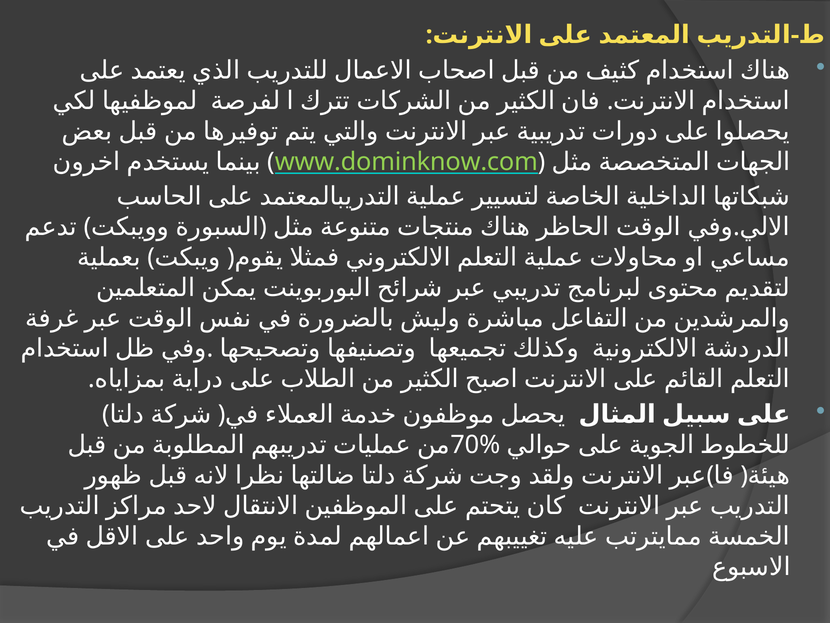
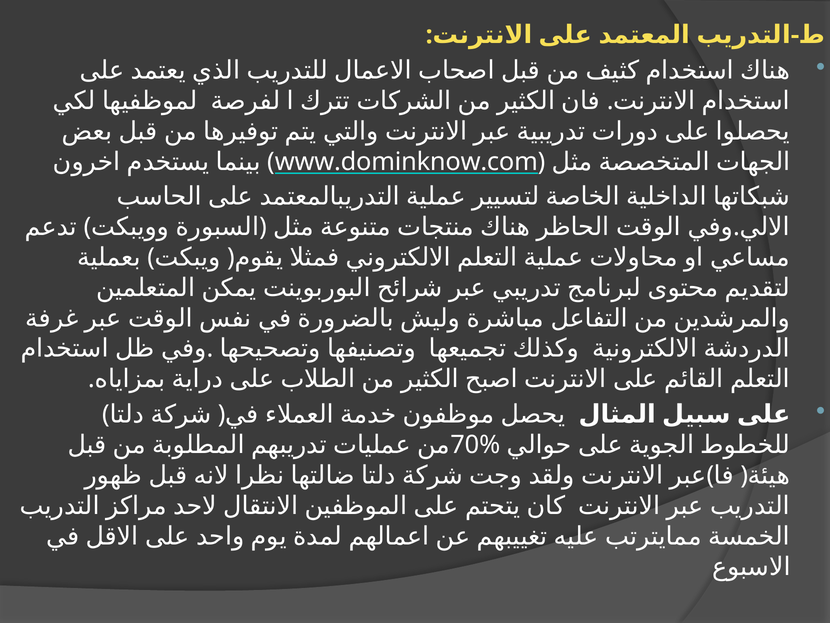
www.dominknow.com colour: light green -> white
